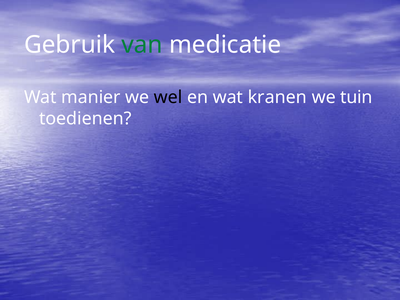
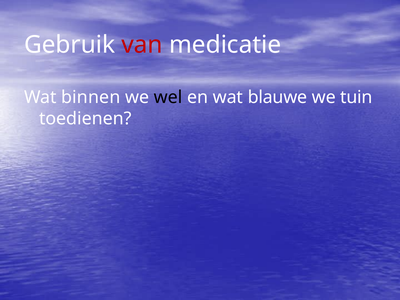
van colour: green -> red
manier: manier -> binnen
kranen: kranen -> blauwe
